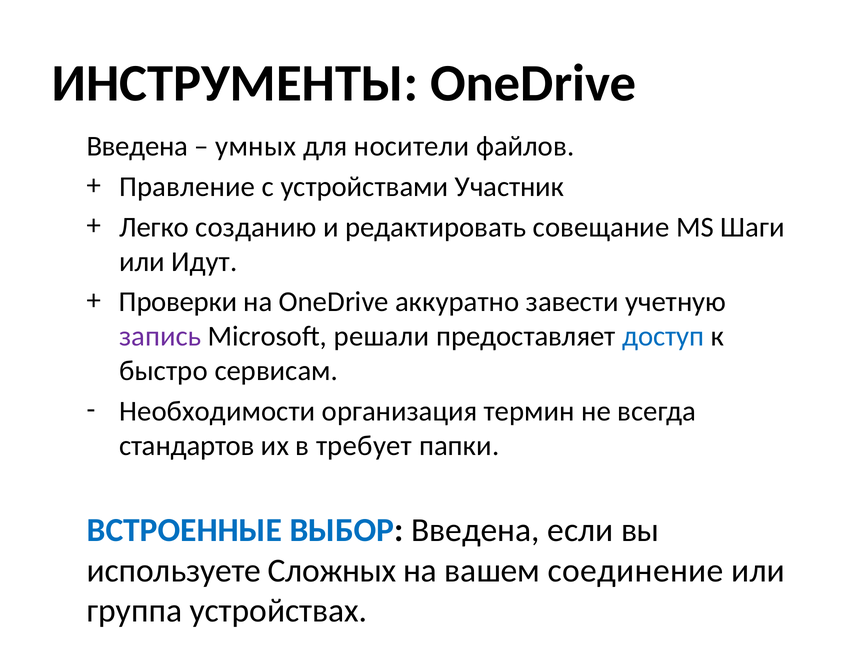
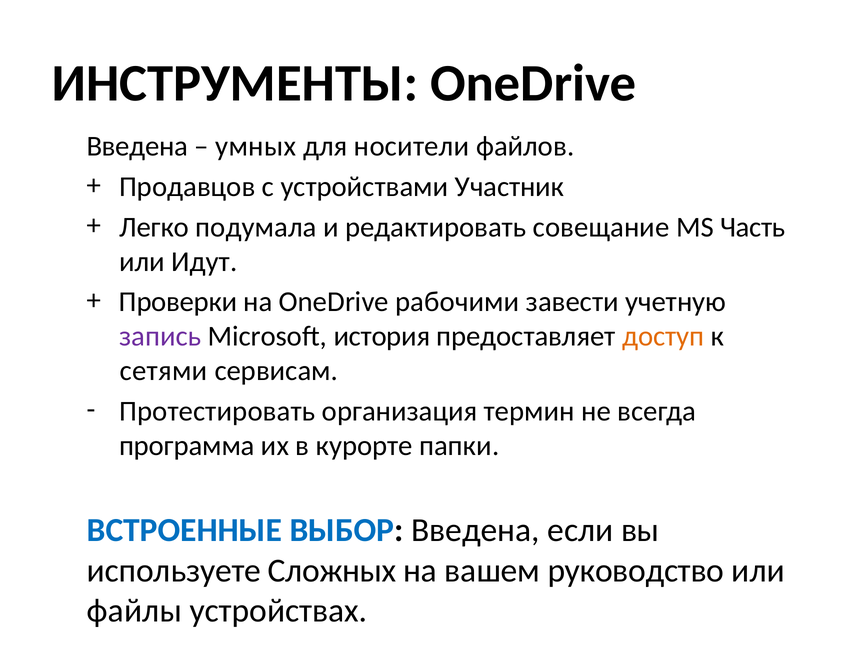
Правление: Правление -> Продавцов
созданию: созданию -> подумала
Шаги: Шаги -> Часть
аккуратно: аккуратно -> рабочими
решали: решали -> история
доступ colour: blue -> orange
быстро: быстро -> сетями
Необходимости: Необходимости -> Протестировать
стандартов: стандартов -> программа
требует: требует -> курорте
соединение: соединение -> руководство
группа: группа -> файлы
